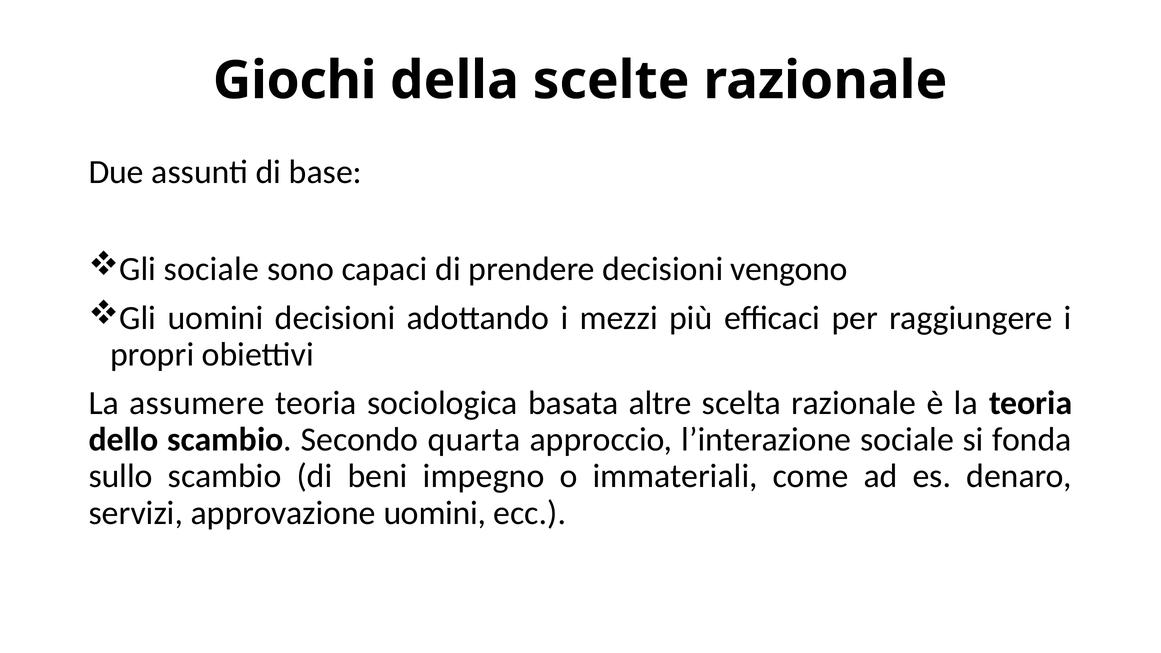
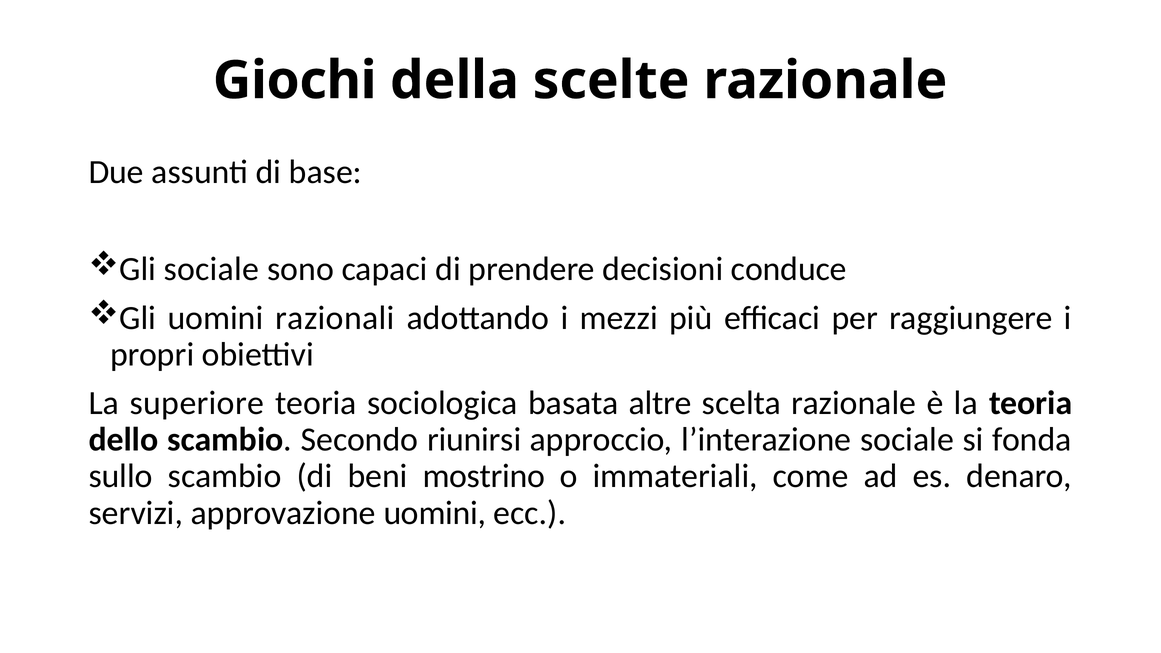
vengono: vengono -> conduce
uomini decisioni: decisioni -> razionali
assumere: assumere -> superiore
quarta: quarta -> riunirsi
impegno: impegno -> mostrino
